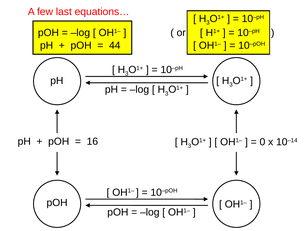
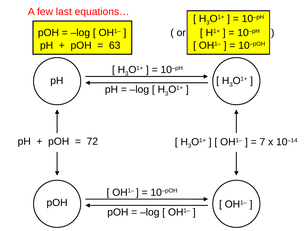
44: 44 -> 63
16: 16 -> 72
0: 0 -> 7
